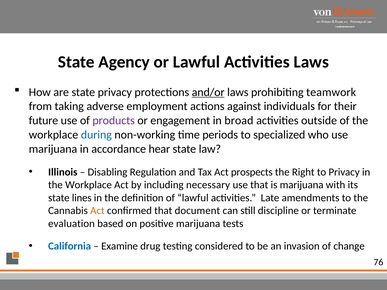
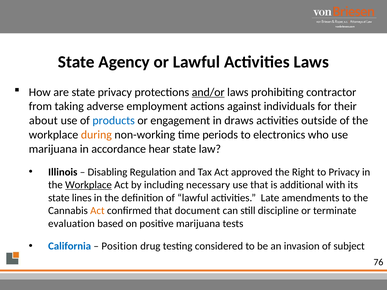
teamwork: teamwork -> contractor
future: future -> about
products colour: purple -> blue
broad: broad -> draws
during colour: blue -> orange
specialized: specialized -> electronics
prospects: prospects -> approved
Workplace at (88, 185) underline: none -> present
is marijuana: marijuana -> additional
Examine: Examine -> Position
change: change -> subject
